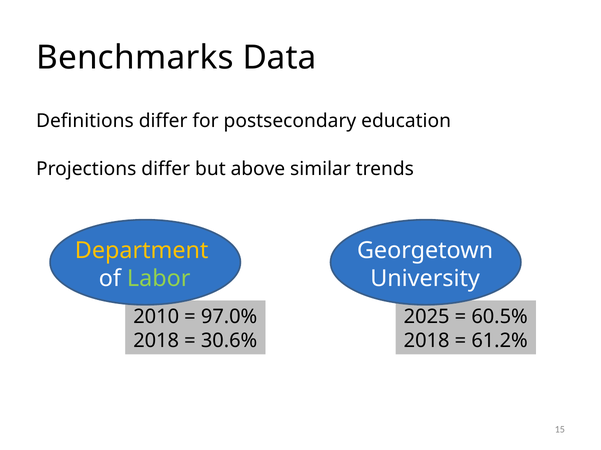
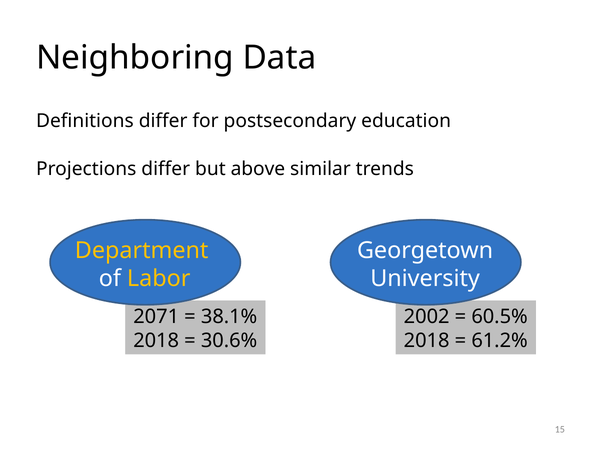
Benchmarks: Benchmarks -> Neighboring
Labor colour: light green -> yellow
2010: 2010 -> 2071
97.0%: 97.0% -> 38.1%
2025: 2025 -> 2002
